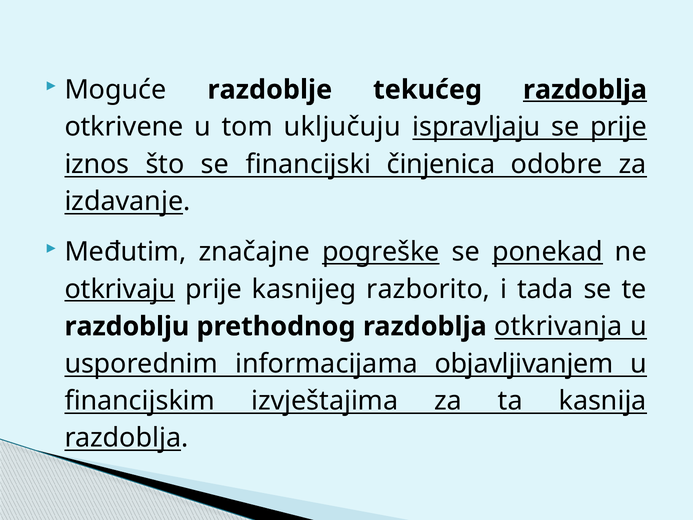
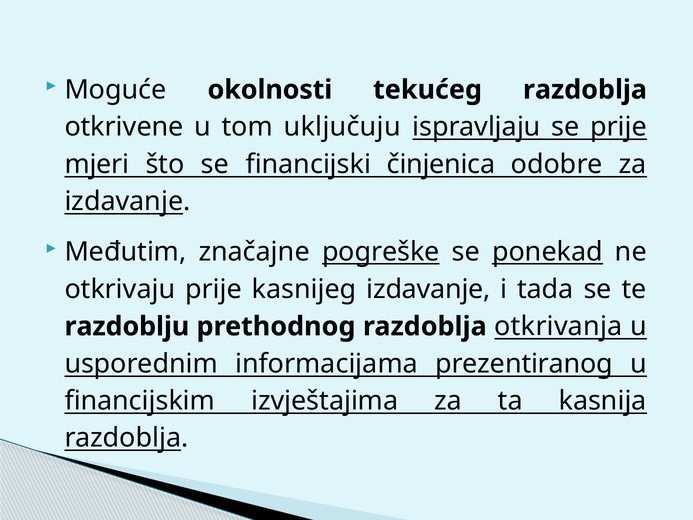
razdoblje: razdoblje -> okolnosti
razdoblja at (585, 90) underline: present -> none
iznos: iznos -> mjeri
otkrivaju underline: present -> none
kasnijeg razborito: razborito -> izdavanje
objavljivanjem: objavljivanjem -> prezentiranog
